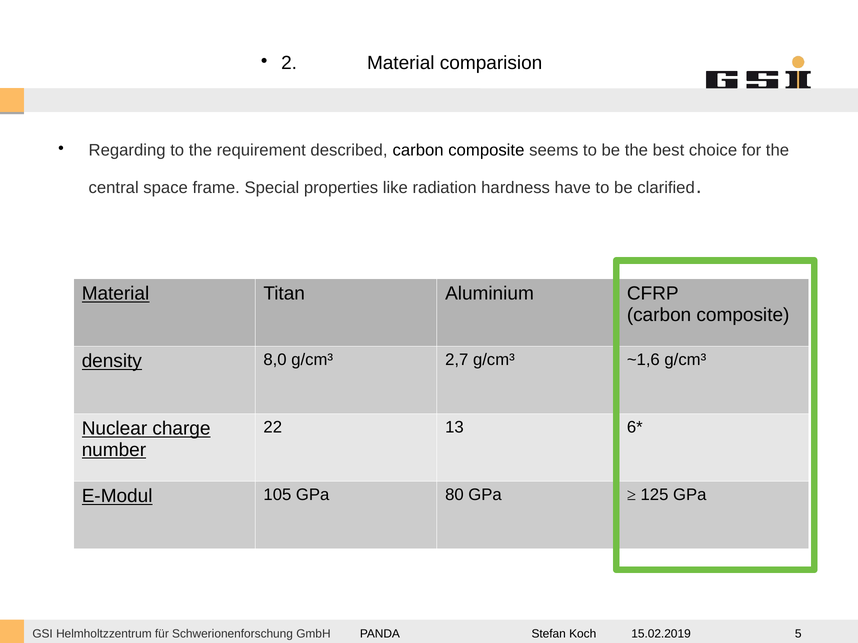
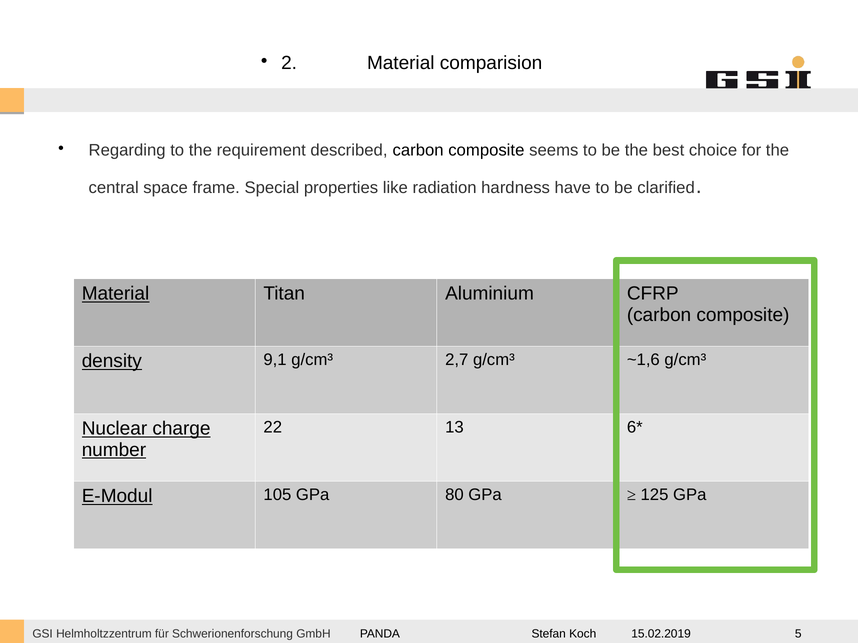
8,0: 8,0 -> 9,1
